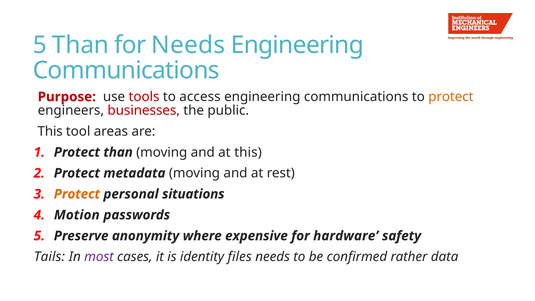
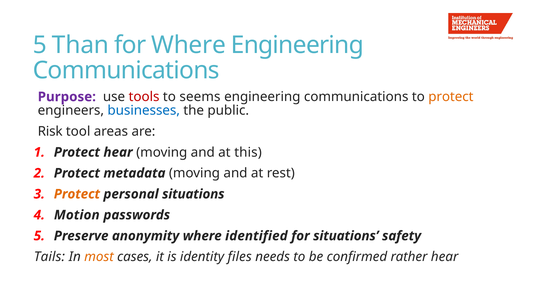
for Needs: Needs -> Where
Purpose colour: red -> purple
access: access -> seems
businesses colour: red -> blue
This at (50, 131): This -> Risk
Protect than: than -> hear
expensive: expensive -> identified
for hardware: hardware -> situations
most colour: purple -> orange
rather data: data -> hear
